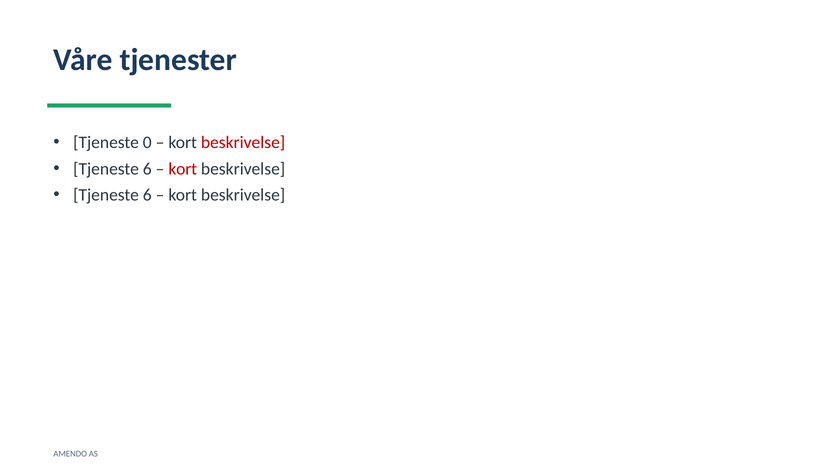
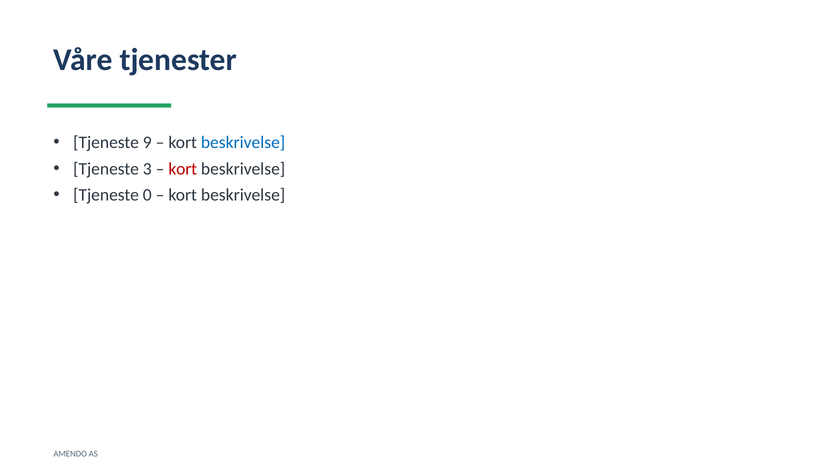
0: 0 -> 9
beskrivelse at (243, 142) colour: red -> blue
6 at (147, 169): 6 -> 3
6 at (147, 195): 6 -> 0
